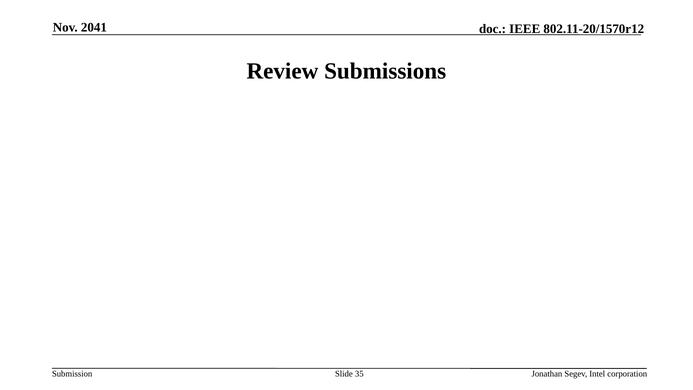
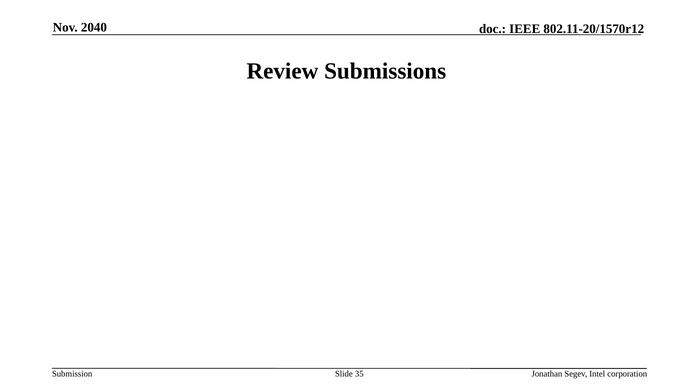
2041: 2041 -> 2040
